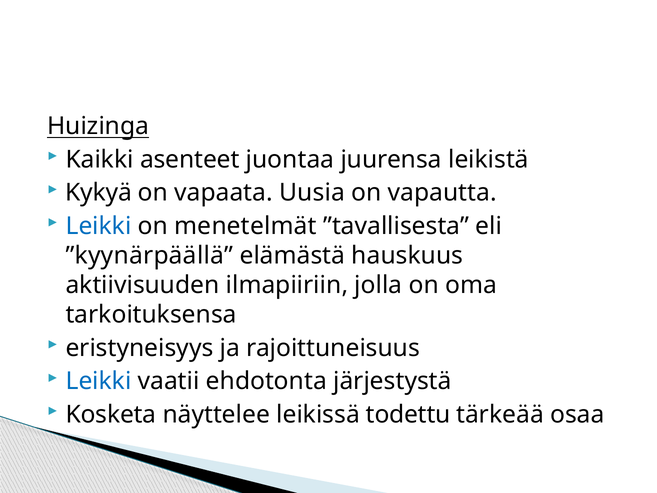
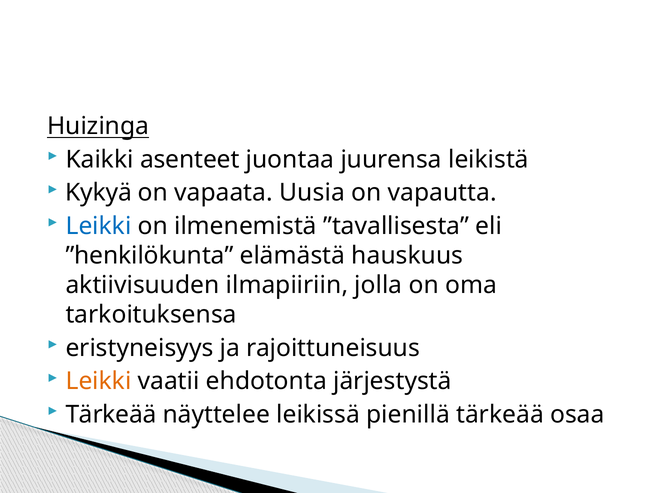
menetelmät: menetelmät -> ilmenemistä
”kyynärpäällä: ”kyynärpäällä -> ”henkilökunta
Leikki at (99, 381) colour: blue -> orange
Kosketa at (111, 414): Kosketa -> Tärkeää
todettu: todettu -> pienillä
